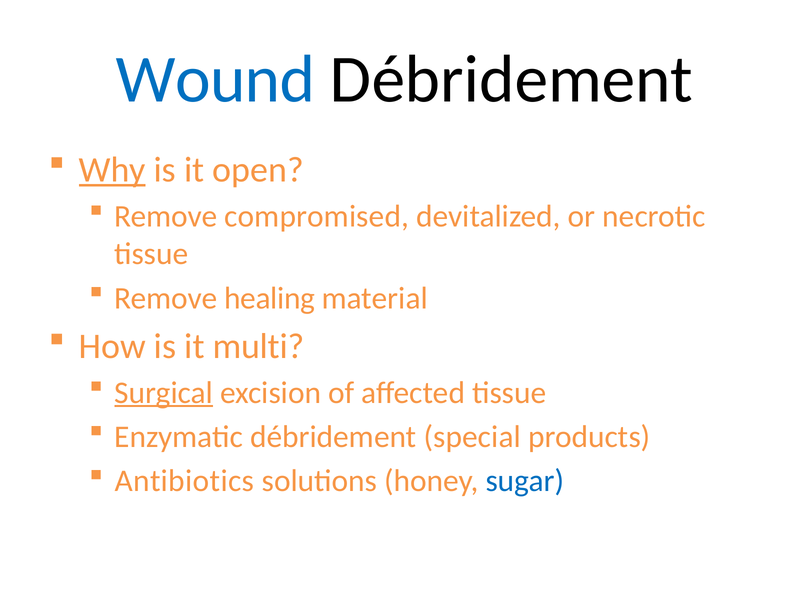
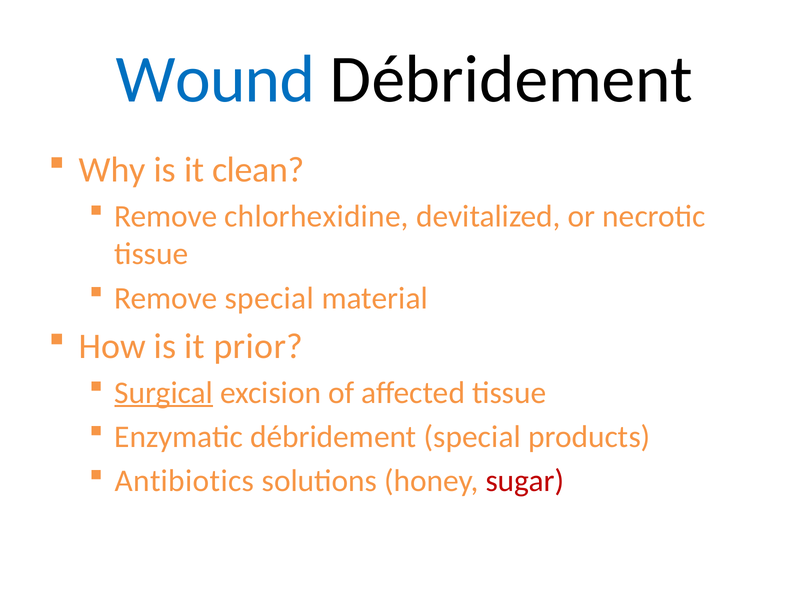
Why underline: present -> none
open: open -> clean
compromised: compromised -> chlorhexidine
Remove healing: healing -> special
multi: multi -> prior
sugar colour: blue -> red
